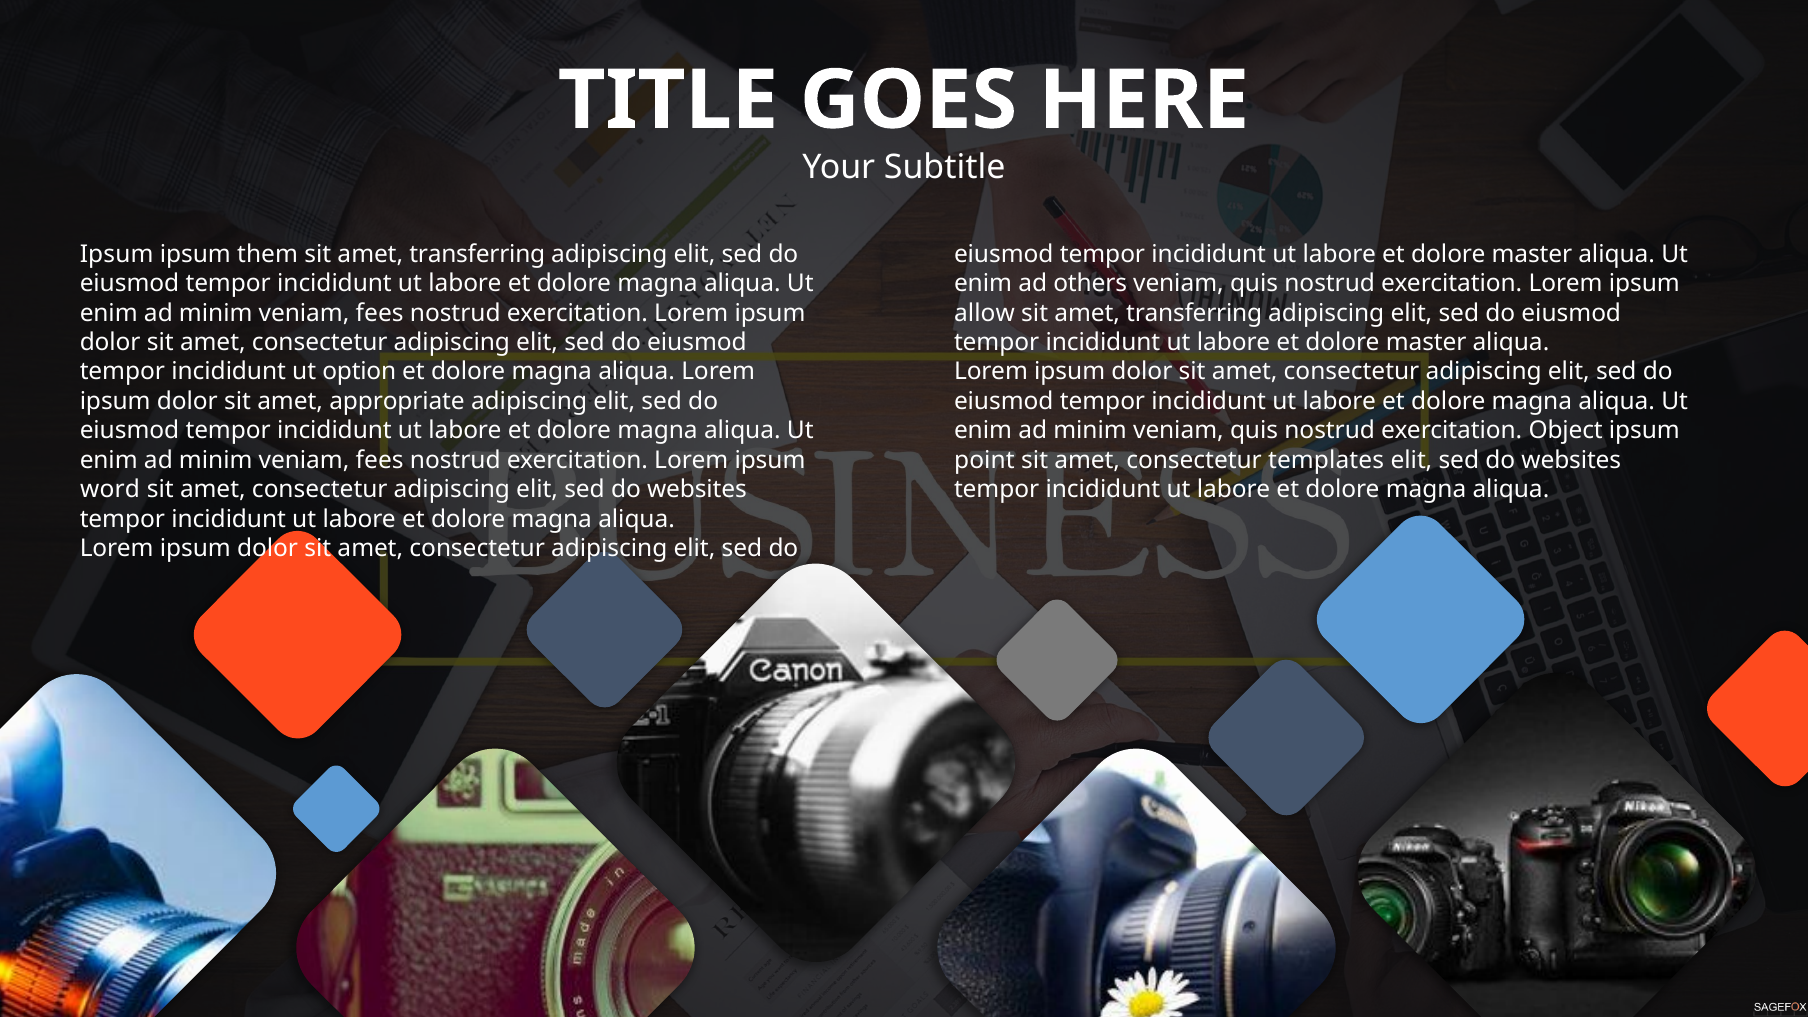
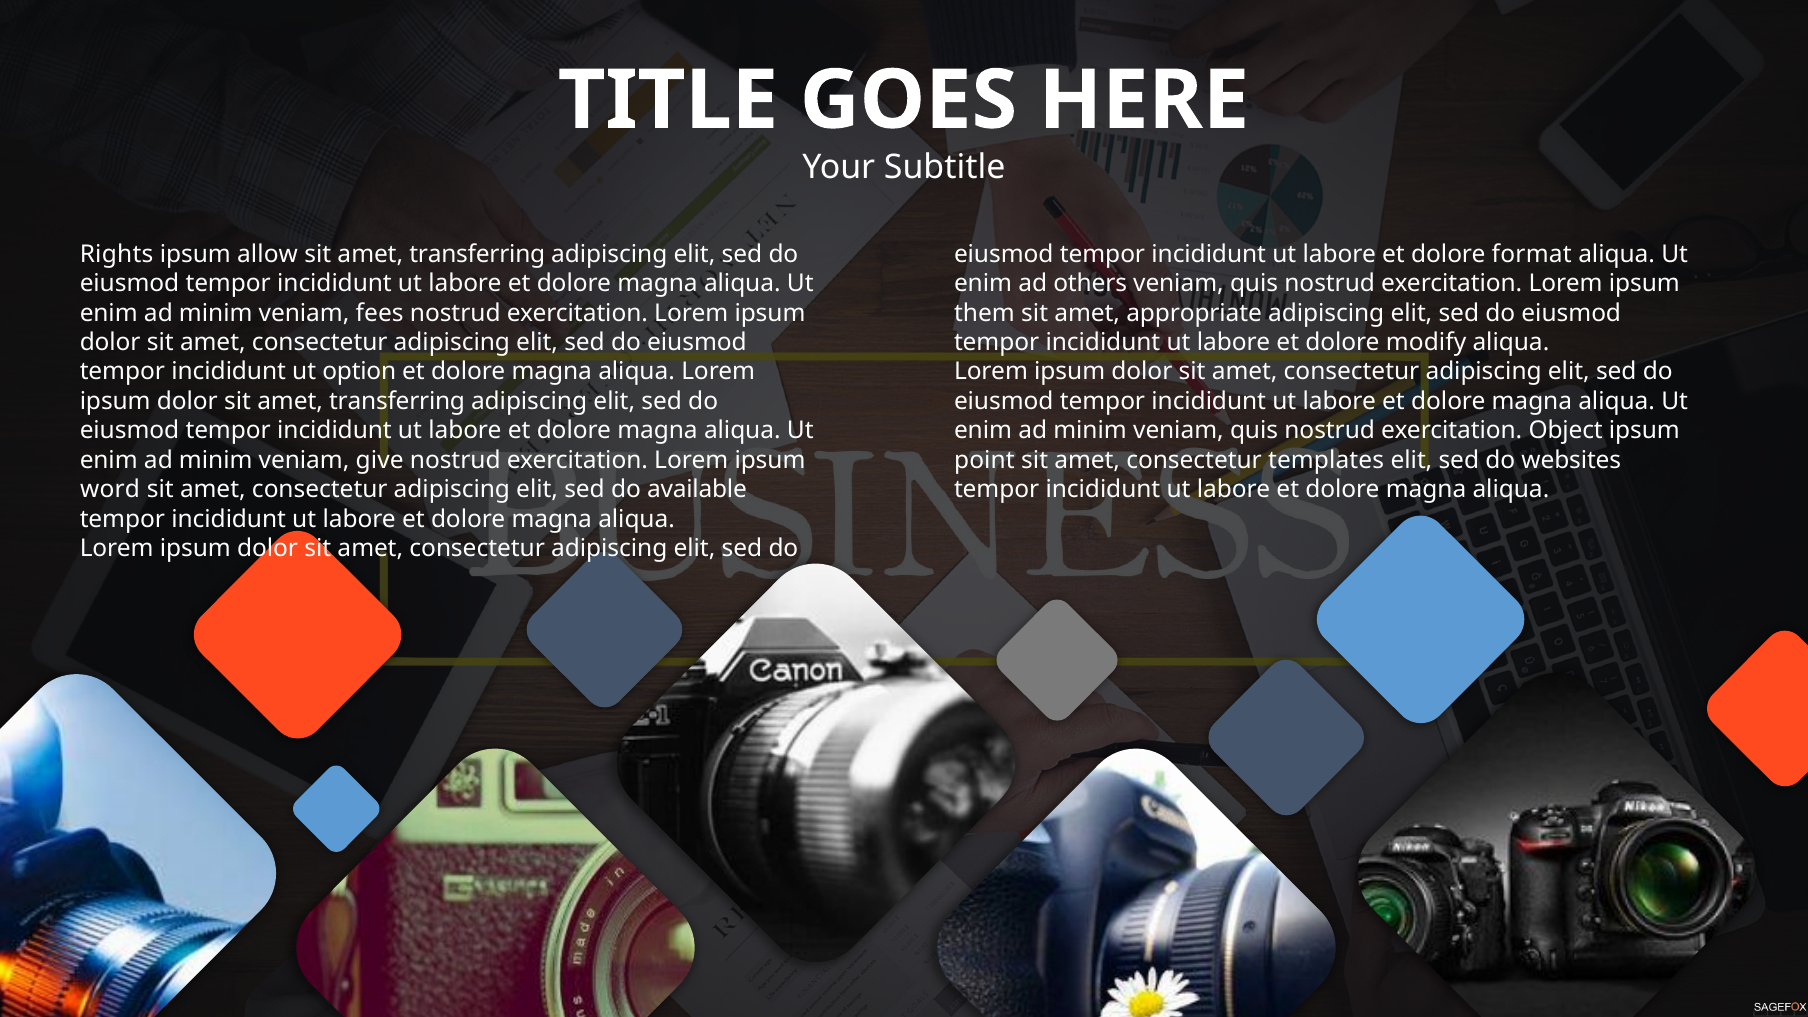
Ipsum at (117, 254): Ipsum -> Rights
them: them -> allow
master at (1532, 254): master -> format
allow: allow -> them
transferring at (1194, 313): transferring -> appropriate
master at (1426, 342): master -> modify
dolor sit amet appropriate: appropriate -> transferring
fees at (380, 460): fees -> give
websites at (697, 490): websites -> available
